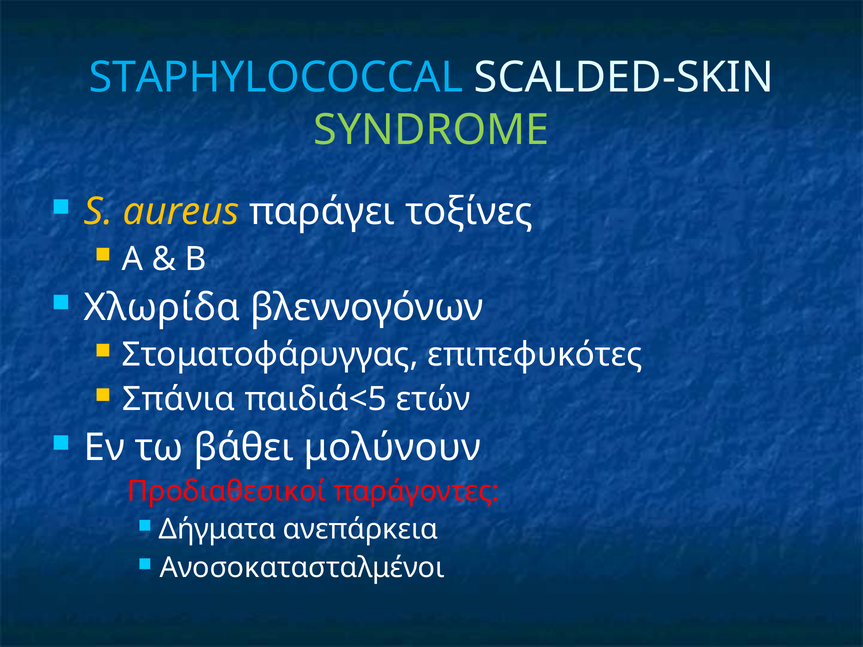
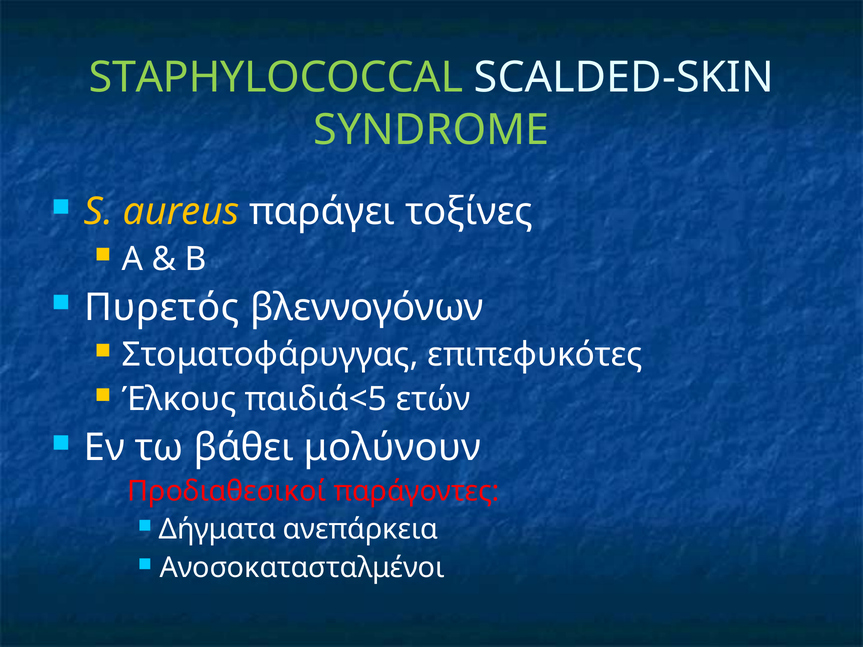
STAPHYLOCOCCAL colour: light blue -> light green
Χλωρίδα: Χλωρίδα -> Πυρετός
Σπάνια: Σπάνια -> Έλκους
